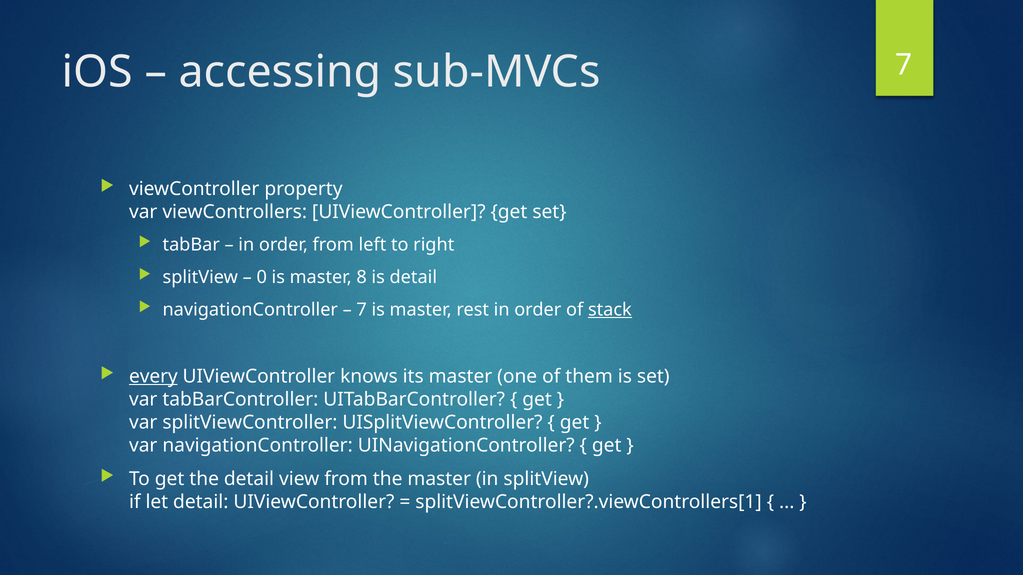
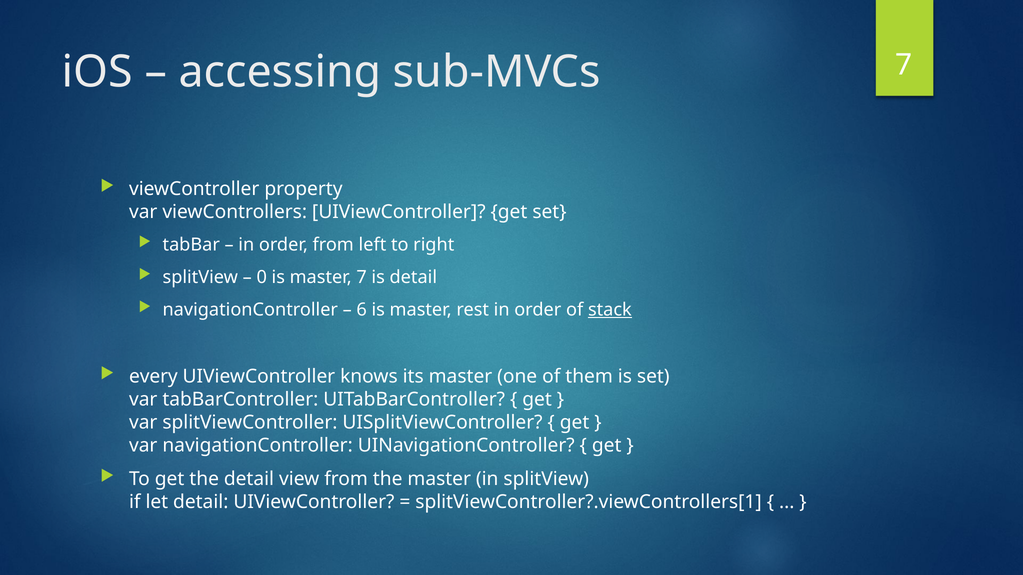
master 8: 8 -> 7
7 at (362, 310): 7 -> 6
every underline: present -> none
